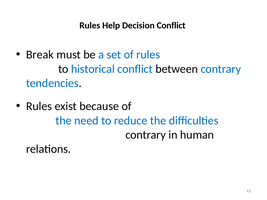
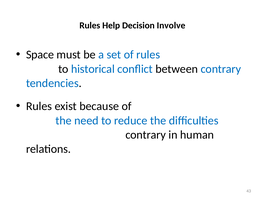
Decision Conflict: Conflict -> Involve
Break: Break -> Space
